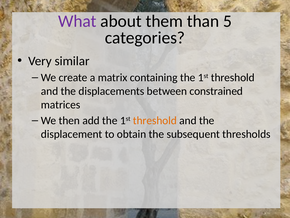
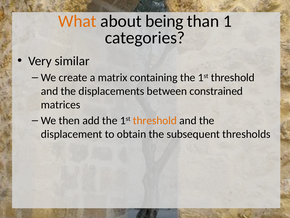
What colour: purple -> orange
them: them -> being
5: 5 -> 1
